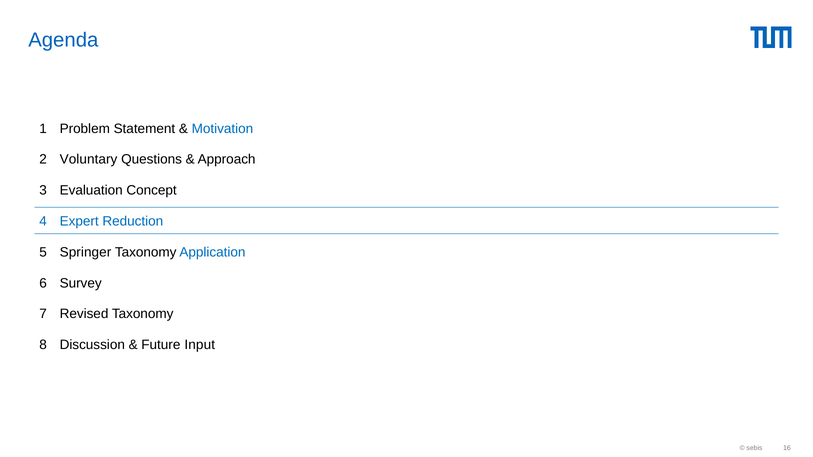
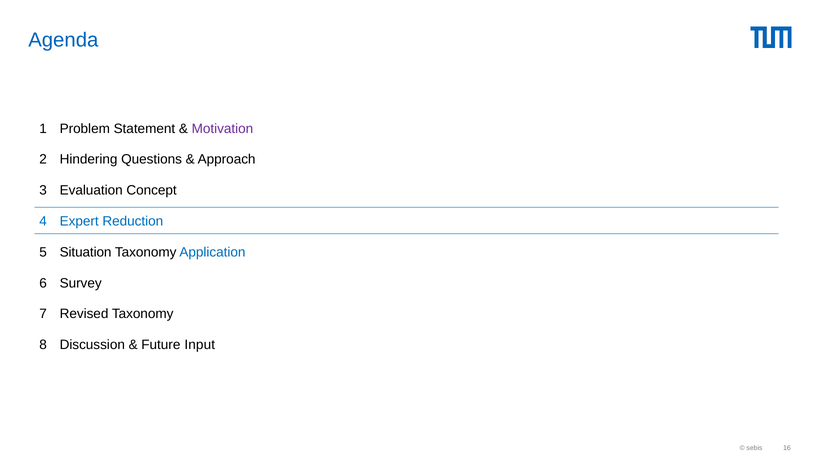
Motivation colour: blue -> purple
Voluntary: Voluntary -> Hindering
Springer: Springer -> Situation
